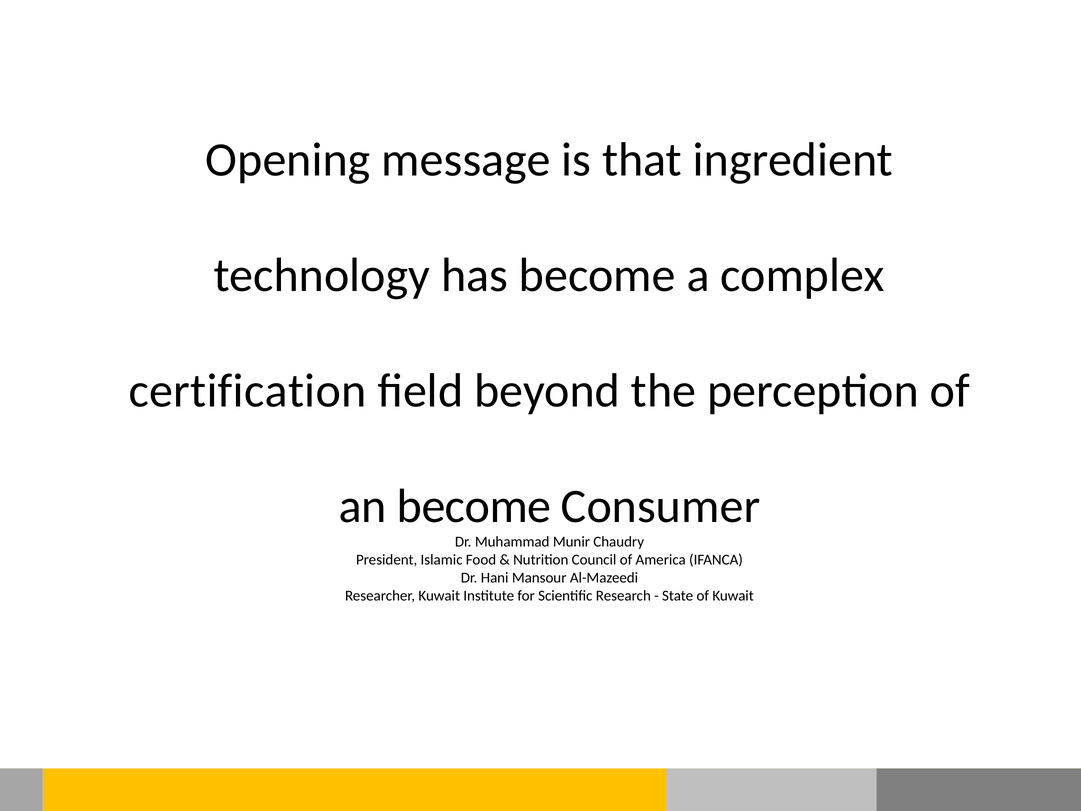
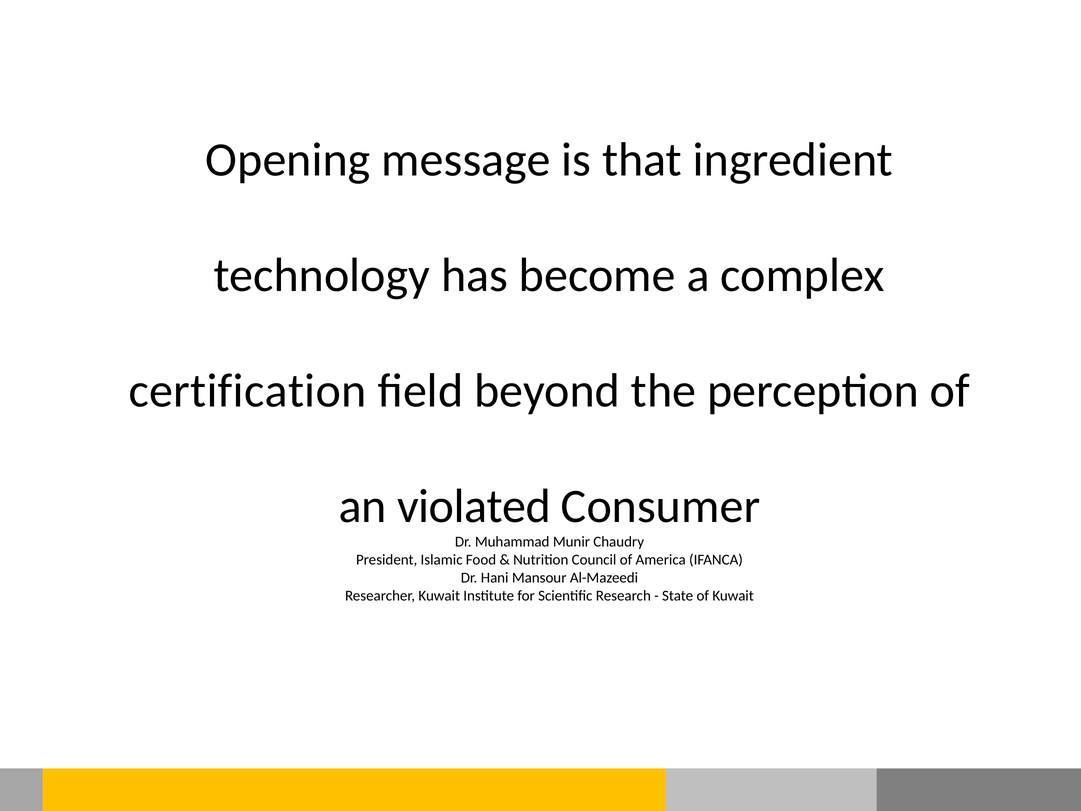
an become: become -> violated
